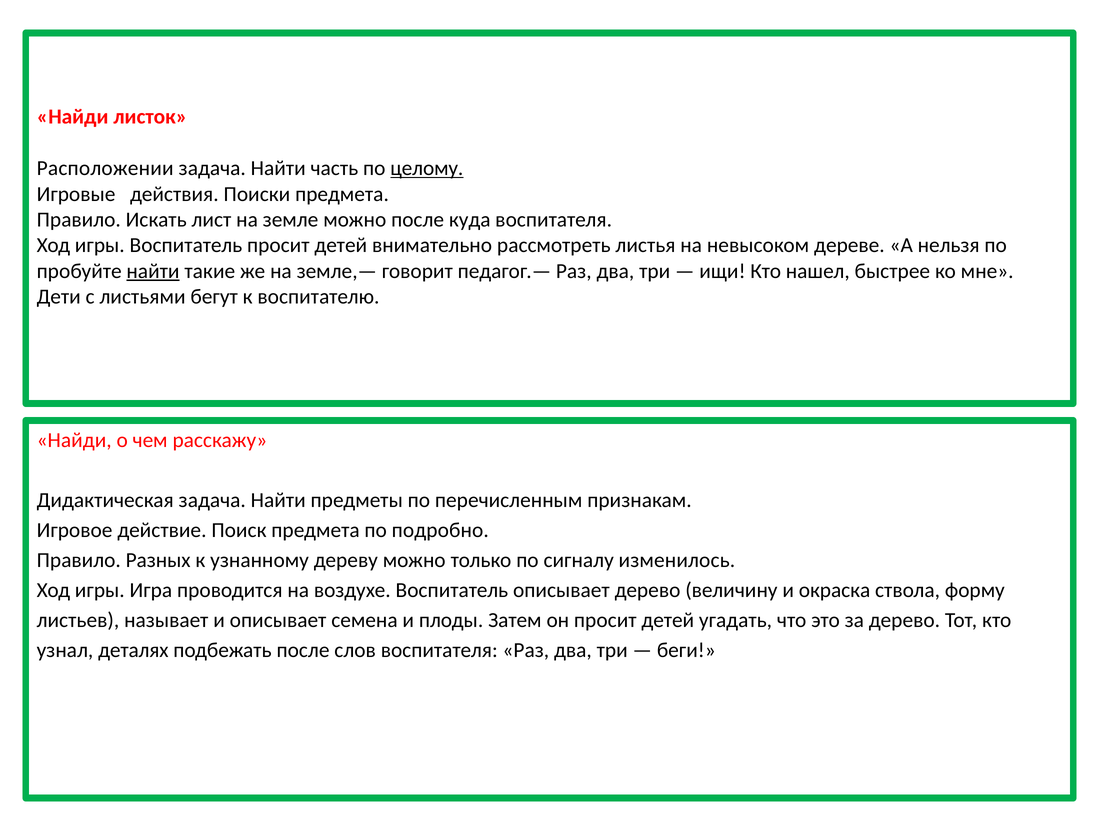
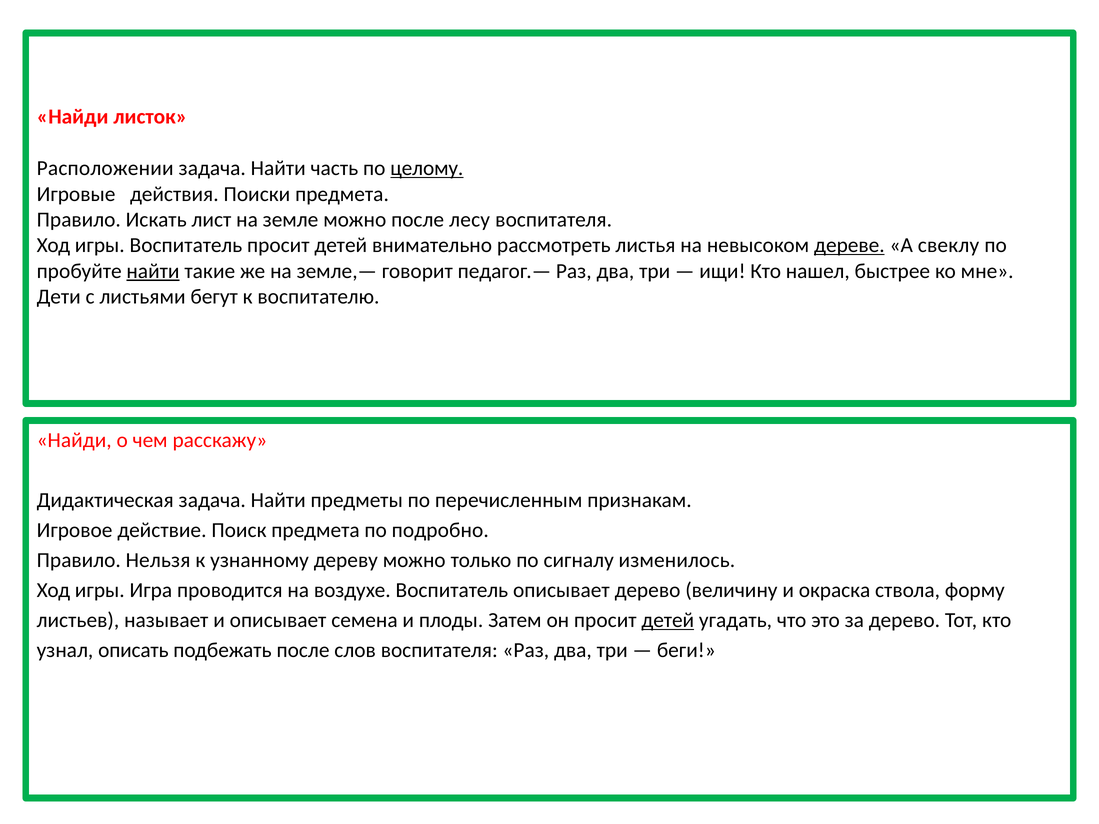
куда: куда -> лесу
дереве underline: none -> present
нельзя: нельзя -> свеклу
Разных: Разных -> Нельзя
детей at (668, 620) underline: none -> present
деталях: деталях -> описать
